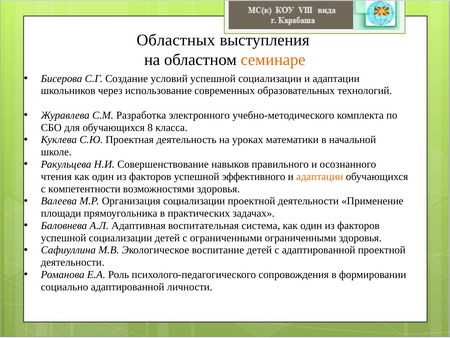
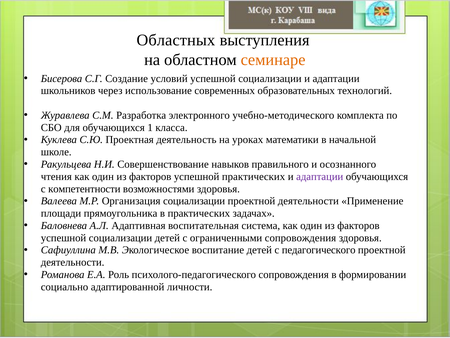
8: 8 -> 1
успешной эффективного: эффективного -> практических
адаптации at (320, 176) colour: orange -> purple
ограниченными ограниченными: ограниченными -> сопровождения
с адаптированной: адаптированной -> педагогического
